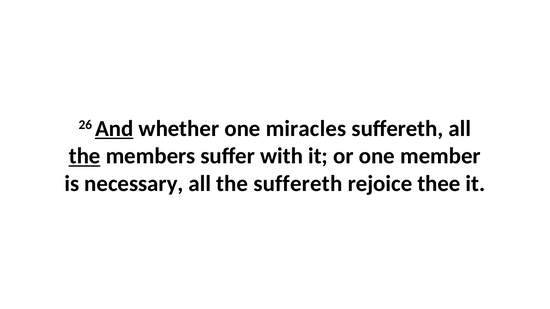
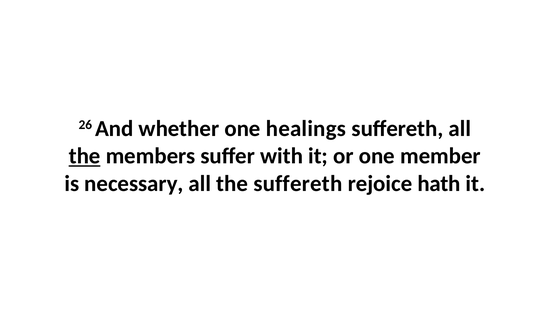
And underline: present -> none
miracles: miracles -> healings
thee: thee -> hath
